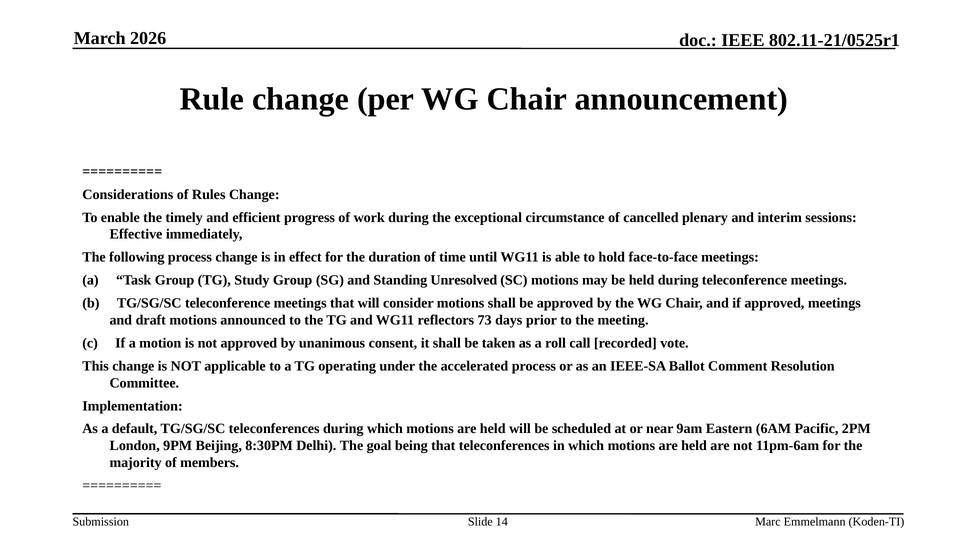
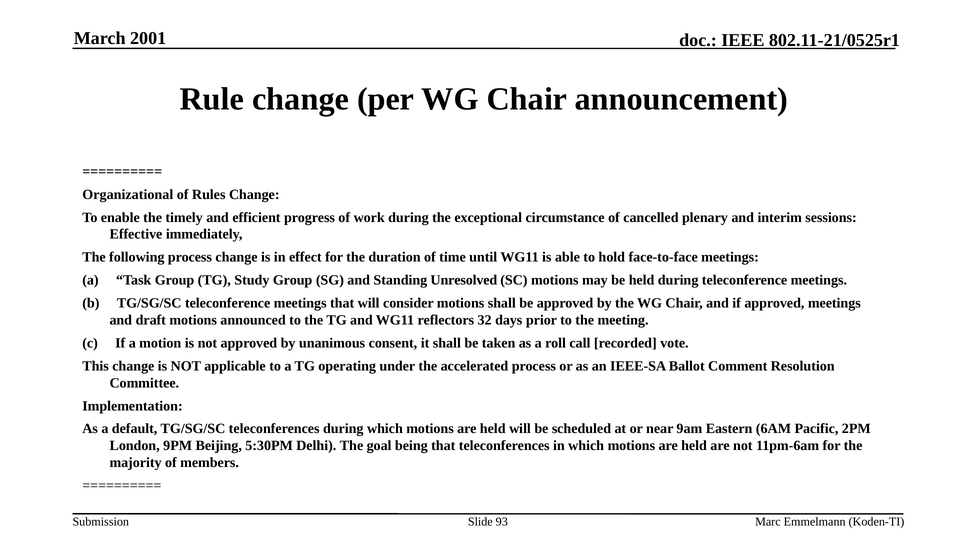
2026: 2026 -> 2001
Considerations: Considerations -> Organizational
73: 73 -> 32
8:30PM: 8:30PM -> 5:30PM
14: 14 -> 93
